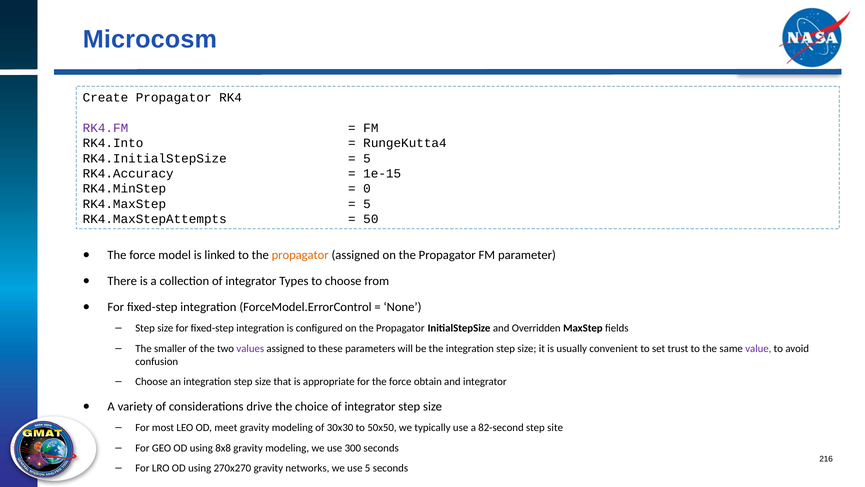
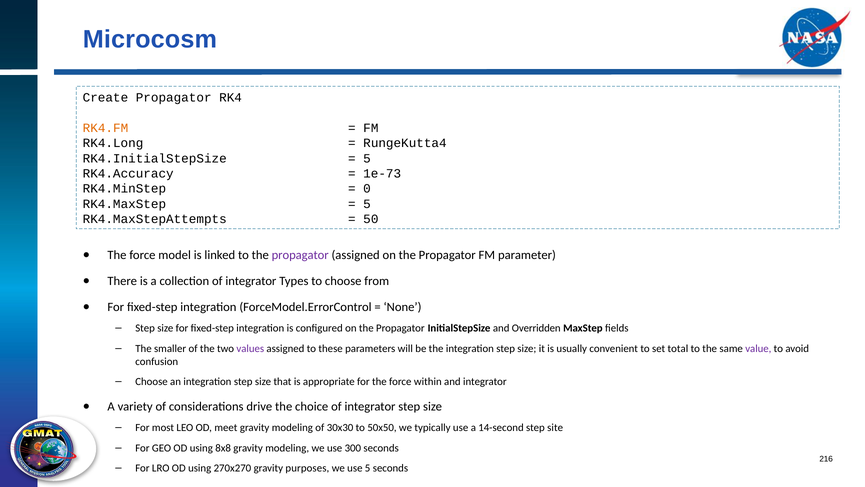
RK4.FM colour: purple -> orange
RK4.Into: RK4.Into -> RK4.Long
1e-15: 1e-15 -> 1e-73
propagator at (300, 255) colour: orange -> purple
trust: trust -> total
obtain: obtain -> within
82-second: 82-second -> 14-second
networks: networks -> purposes
